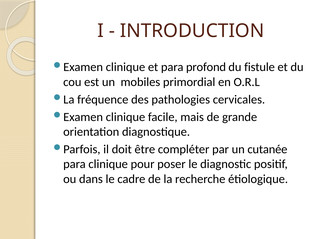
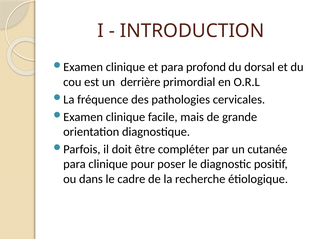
fistule: fistule -> dorsal
mobiles: mobiles -> derrière
